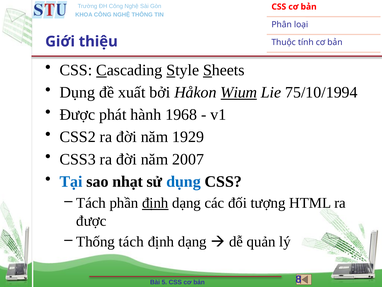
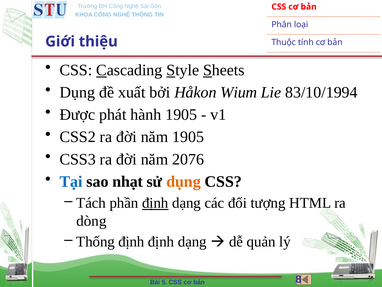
Wium underline: present -> none
75/10/1994: 75/10/1994 -> 83/10/1994
hành 1968: 1968 -> 1905
năm 1929: 1929 -> 1905
2007: 2007 -> 2076
dụng at (184, 181) colour: blue -> orange
được at (91, 221): được -> dòng
Thống tách: tách -> định
